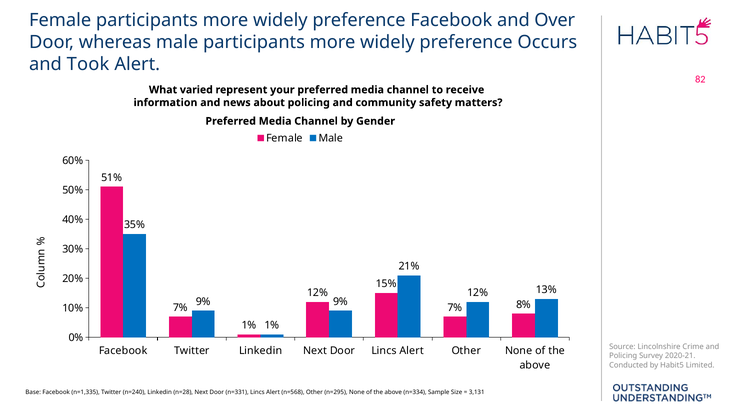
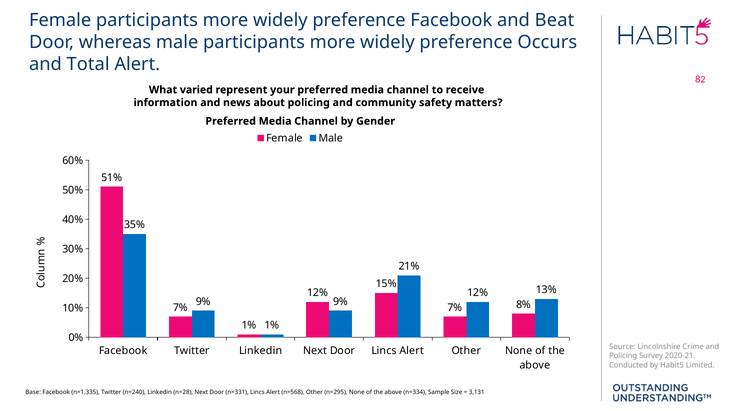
Over: Over -> Beat
Took: Took -> Total
